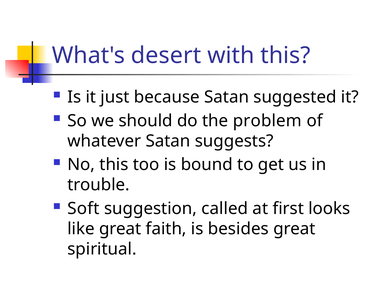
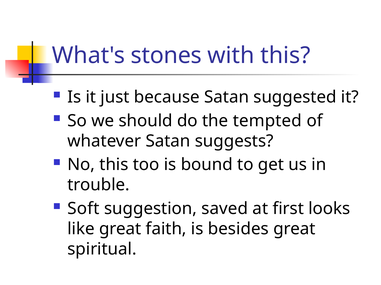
desert: desert -> stones
problem: problem -> tempted
called: called -> saved
